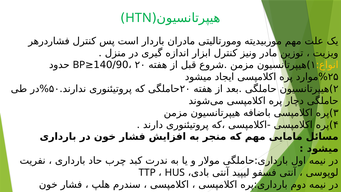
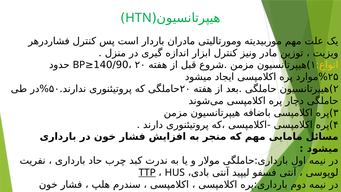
TTP underline: none -> present
